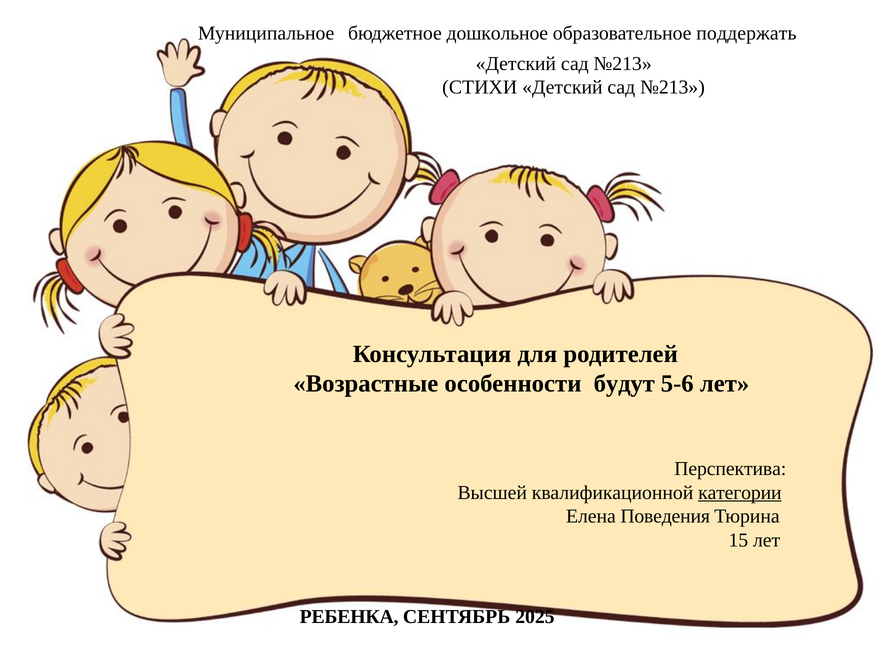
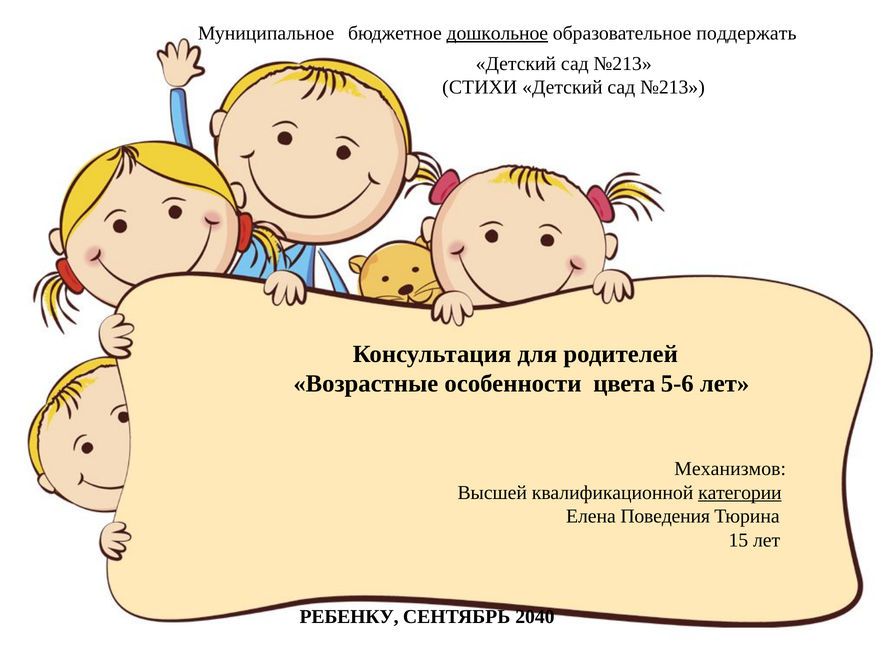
дошкольное underline: none -> present
будут: будут -> цвета
Перспектива: Перспектива -> Механизмов
РЕБЕНКА: РЕБЕНКА -> РЕБЕНКУ
2025: 2025 -> 2040
